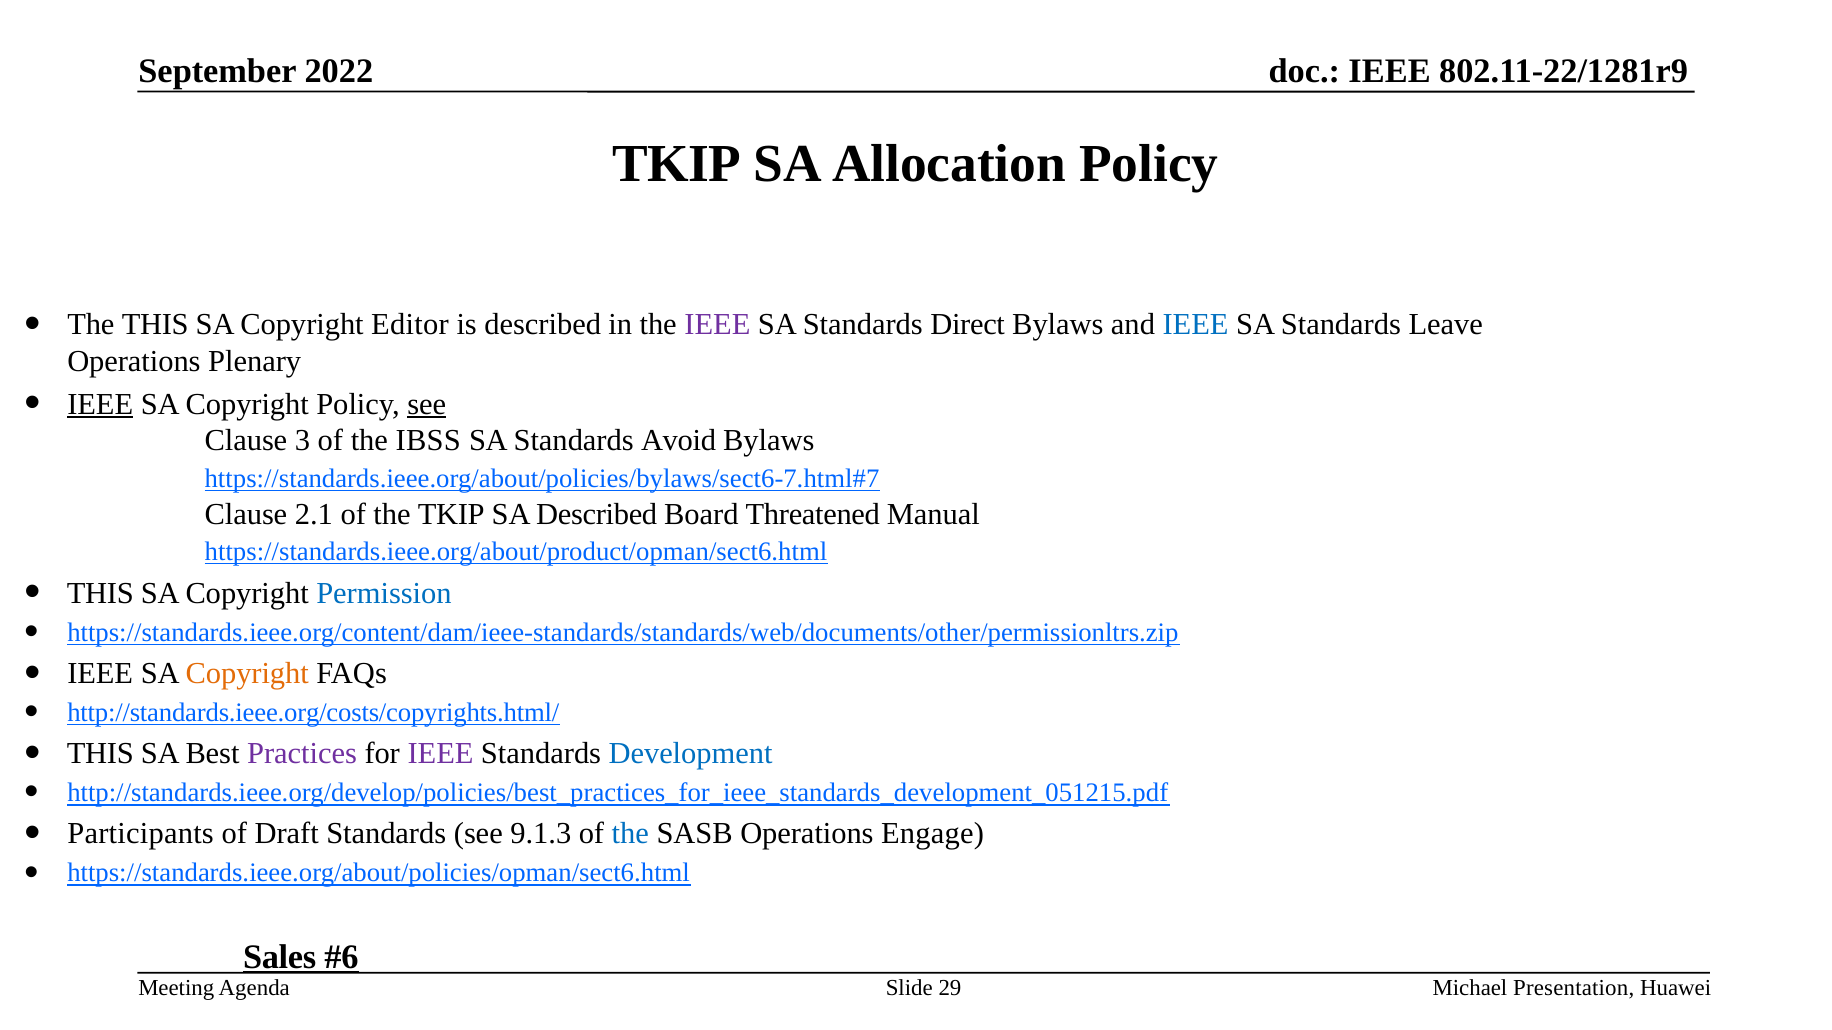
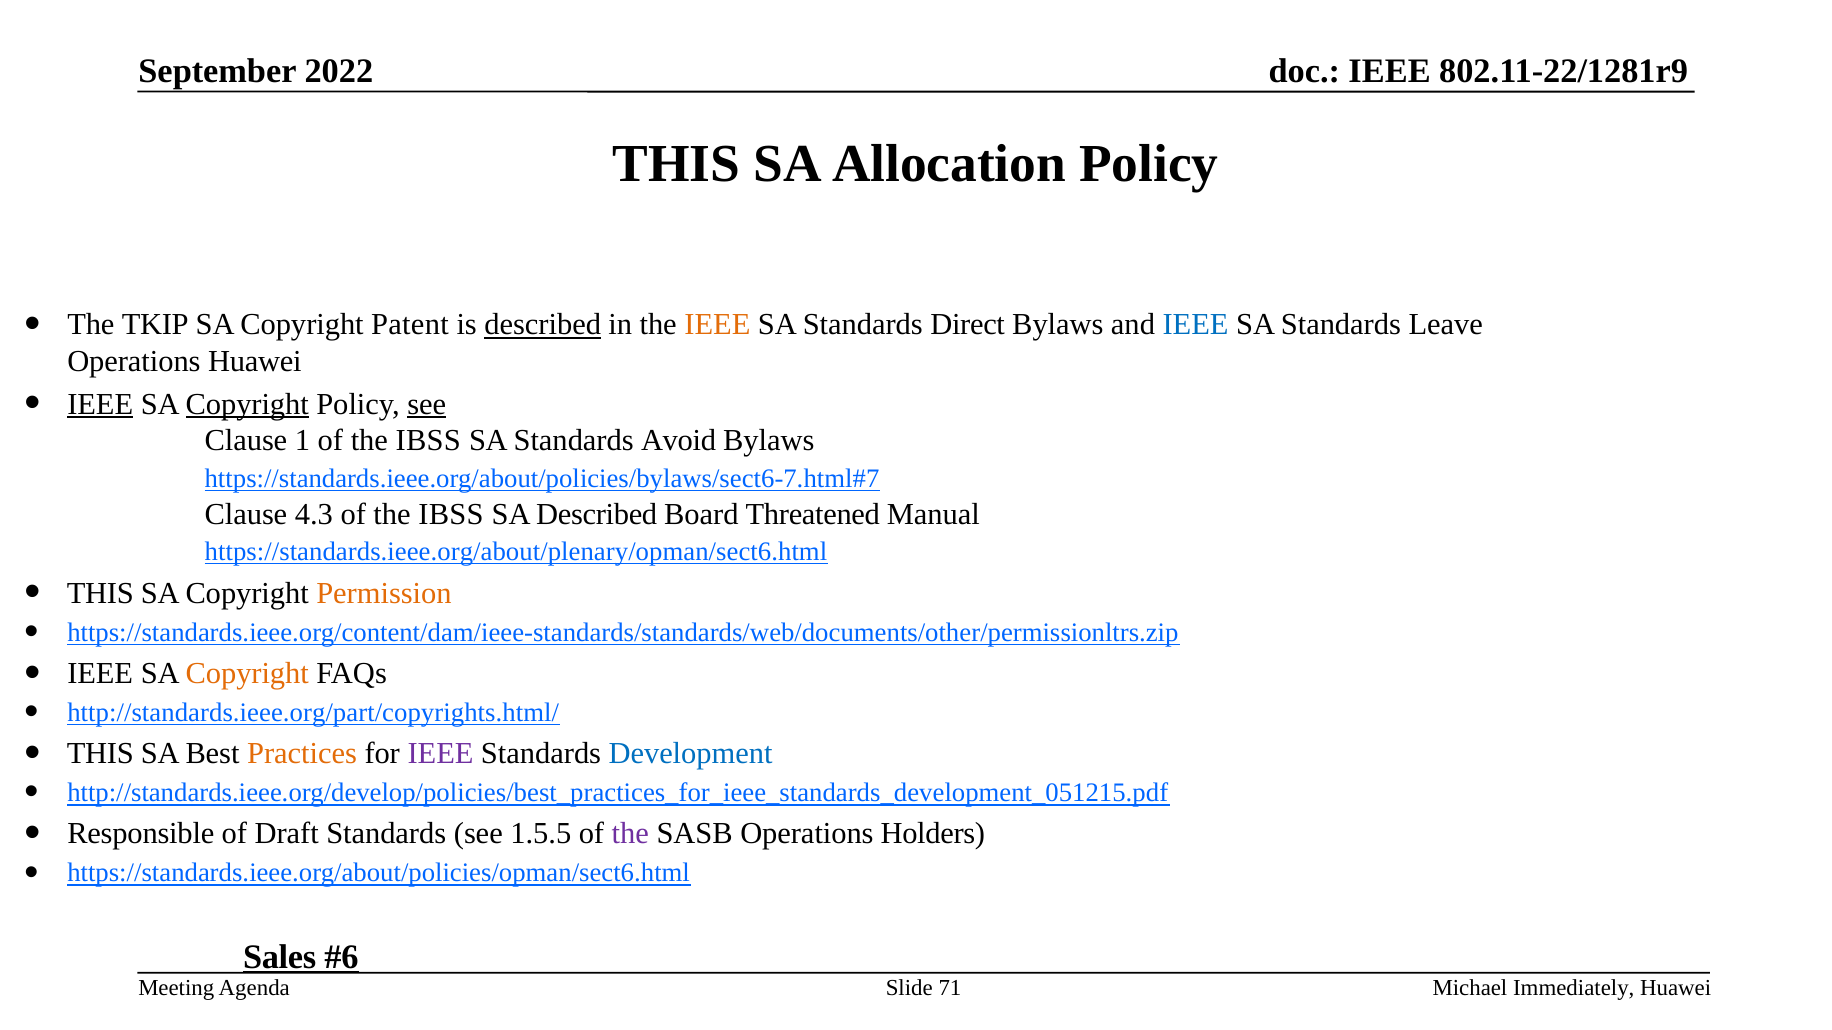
TKIP at (677, 164): TKIP -> THIS
The THIS: THIS -> TKIP
Editor: Editor -> Patent
described at (543, 325) underline: none -> present
IEEE at (717, 325) colour: purple -> orange
Operations Plenary: Plenary -> Huawei
Copyright at (247, 404) underline: none -> present
3: 3 -> 1
2.1: 2.1 -> 4.3
TKIP at (451, 514): TKIP -> IBSS
https://standards.ieee.org/about/product/opman/sect6.html: https://standards.ieee.org/about/product/opman/sect6.html -> https://standards.ieee.org/about/plenary/opman/sect6.html
Permission colour: blue -> orange
http://standards.ieee.org/costs/copyrights.html/: http://standards.ieee.org/costs/copyrights.html/ -> http://standards.ieee.org/part/copyrights.html/
Practices colour: purple -> orange
Participants: Participants -> Responsible
9.1.3: 9.1.3 -> 1.5.5
the at (630, 834) colour: blue -> purple
Engage: Engage -> Holders
29: 29 -> 71
Presentation: Presentation -> Immediately
